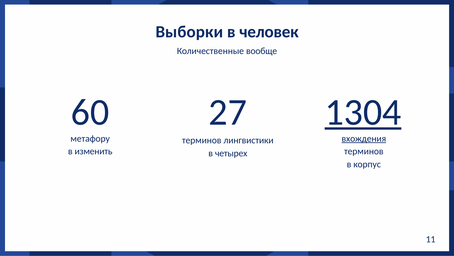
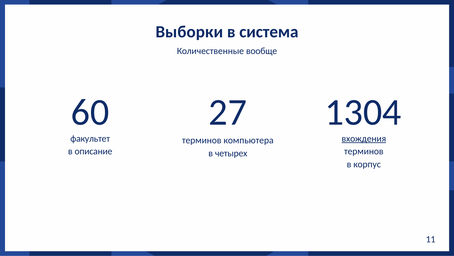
человек: человек -> система
1304 underline: present -> none
метафору: метафору -> факультет
лингвистики: лингвистики -> компьютера
изменить: изменить -> описание
